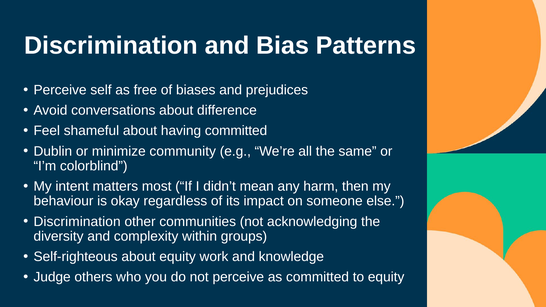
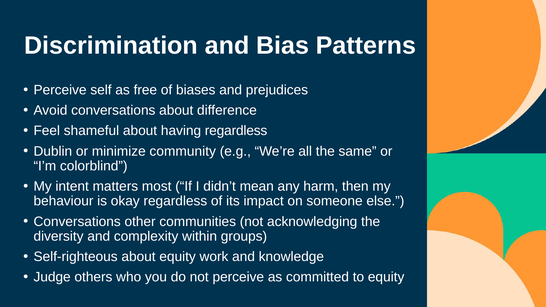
having committed: committed -> regardless
Discrimination at (77, 222): Discrimination -> Conversations
